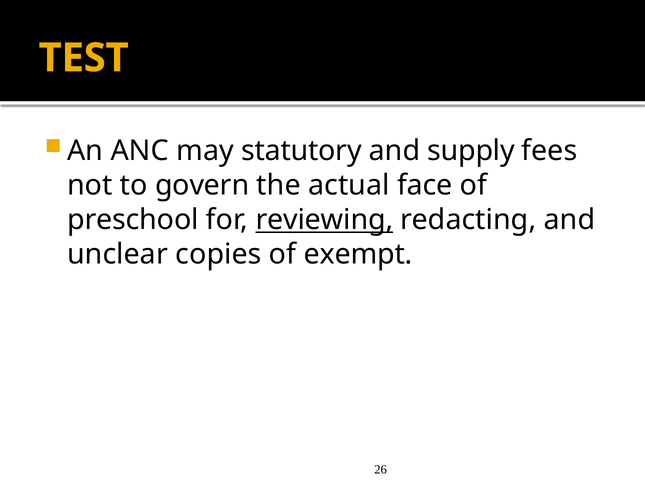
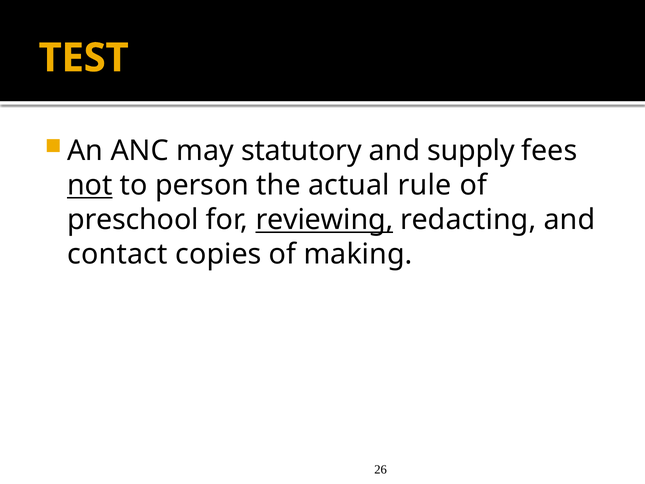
not underline: none -> present
govern: govern -> person
face: face -> rule
unclear: unclear -> contact
exempt: exempt -> making
